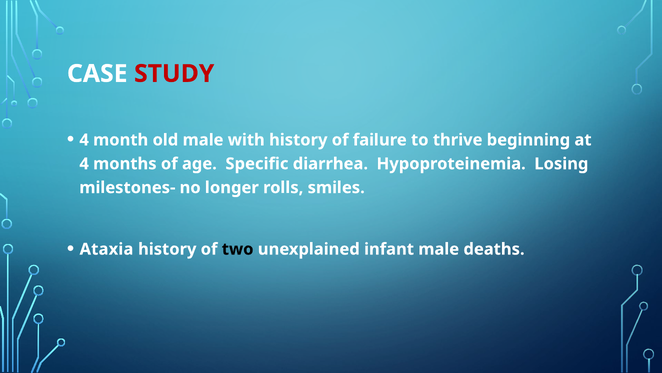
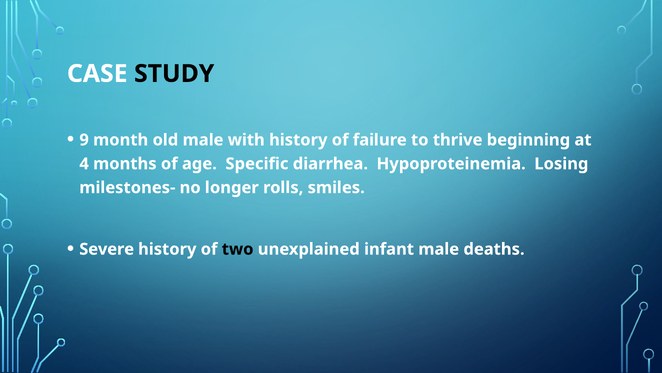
STUDY colour: red -> black
4 at (84, 140): 4 -> 9
Ataxia: Ataxia -> Severe
